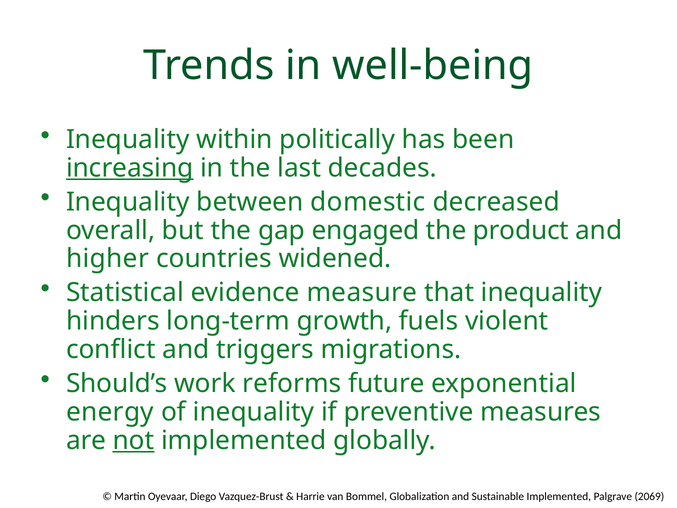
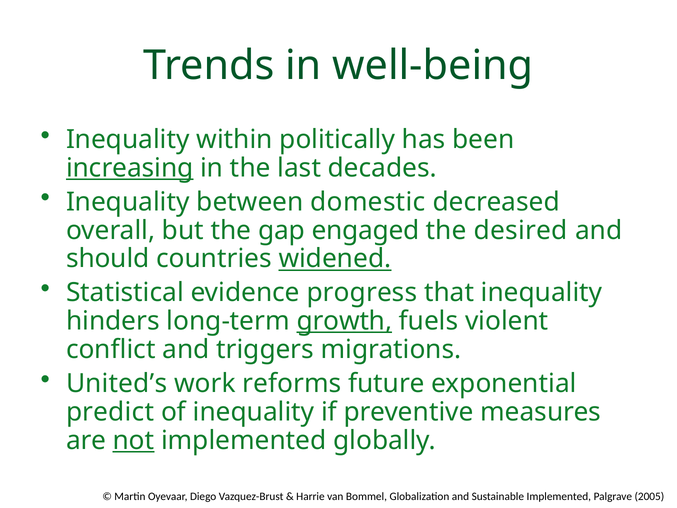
product: product -> desired
higher: higher -> should
widened underline: none -> present
measure: measure -> progress
growth underline: none -> present
Should’s: Should’s -> United’s
energy: energy -> predict
2069: 2069 -> 2005
